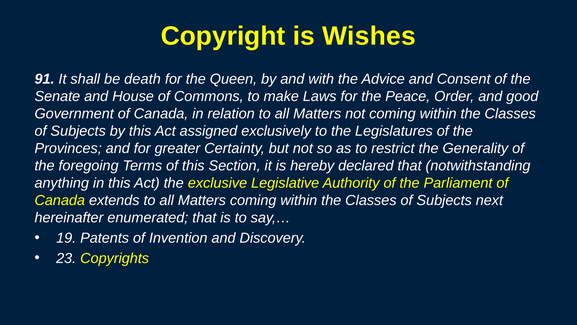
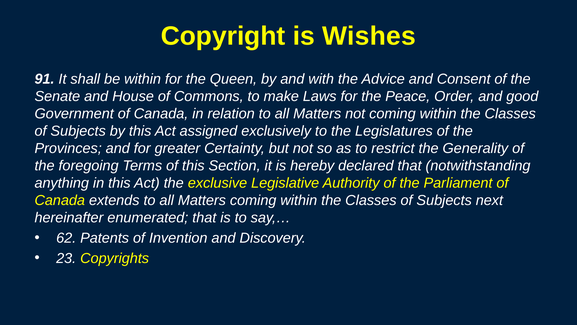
be death: death -> within
19: 19 -> 62
